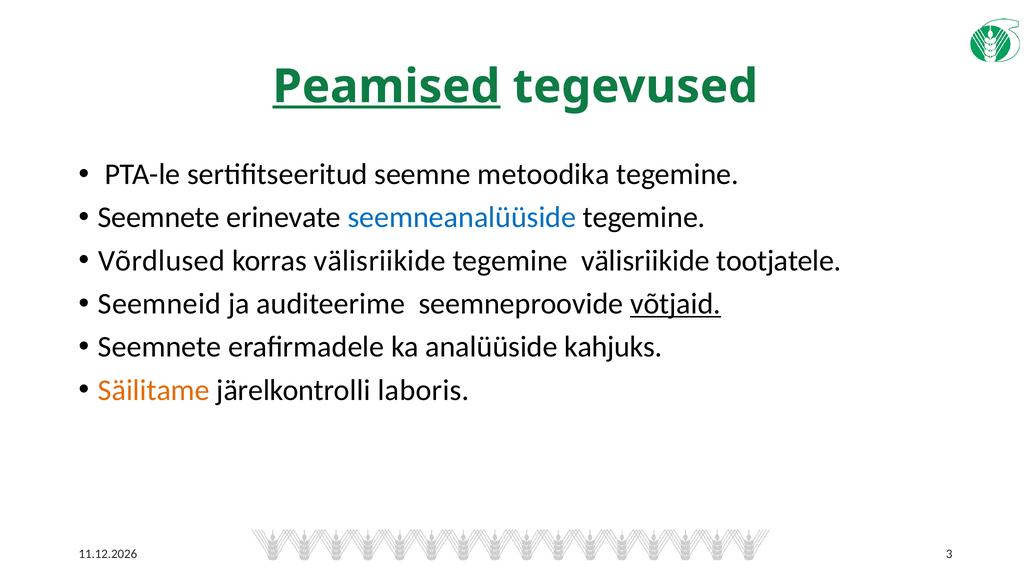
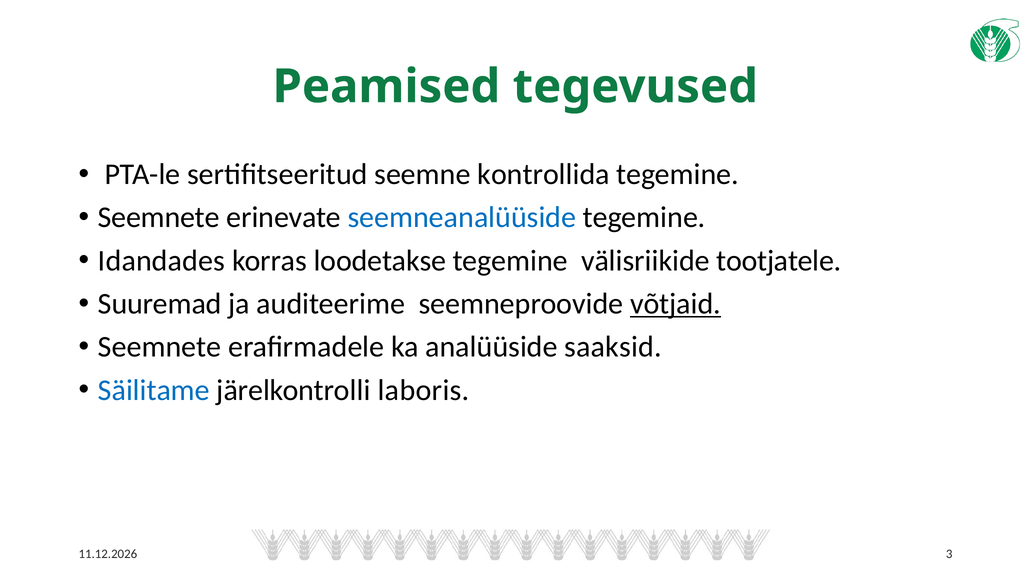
Peamised underline: present -> none
metoodika: metoodika -> kontrollida
Võrdlused: Võrdlused -> Idandades
korras välisriikide: välisriikide -> loodetakse
Seemneid: Seemneid -> Suuremad
kahjuks: kahjuks -> saaksid
Säilitame colour: orange -> blue
